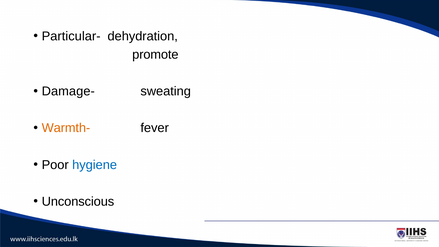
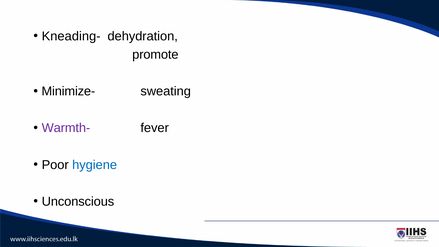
Particular-: Particular- -> Kneading-
Damage-: Damage- -> Minimize-
Warmth- colour: orange -> purple
